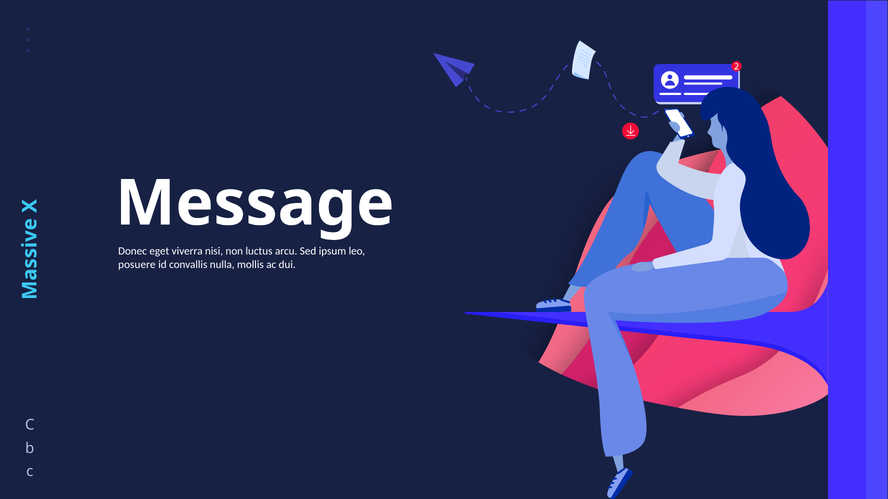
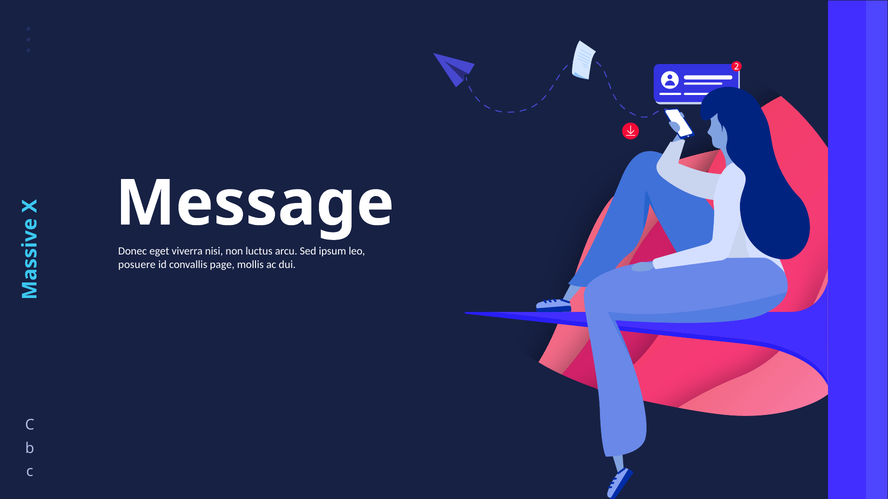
nulla: nulla -> page
